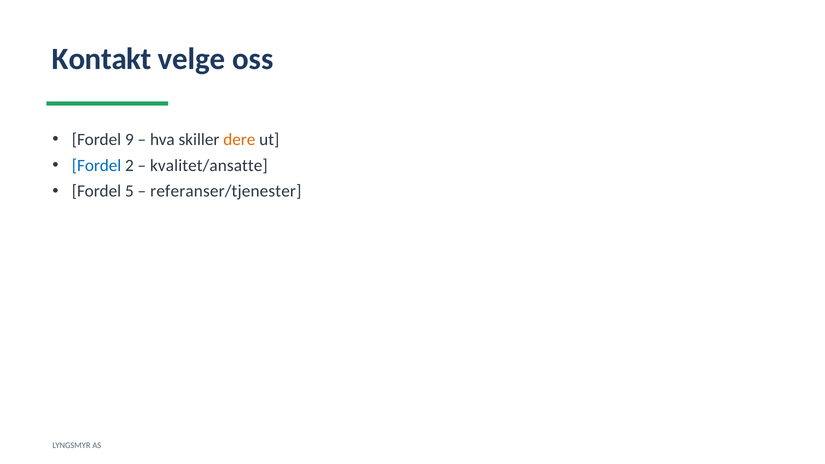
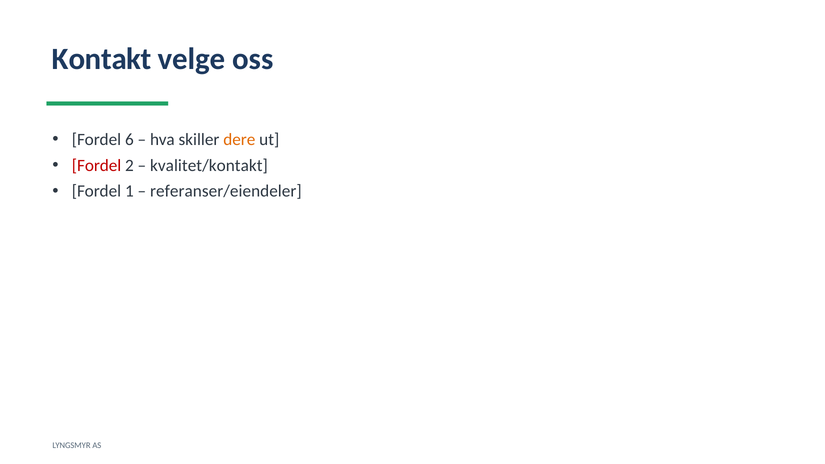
9: 9 -> 6
Fordel at (97, 166) colour: blue -> red
kvalitet/ansatte: kvalitet/ansatte -> kvalitet/kontakt
5: 5 -> 1
referanser/tjenester: referanser/tjenester -> referanser/eiendeler
